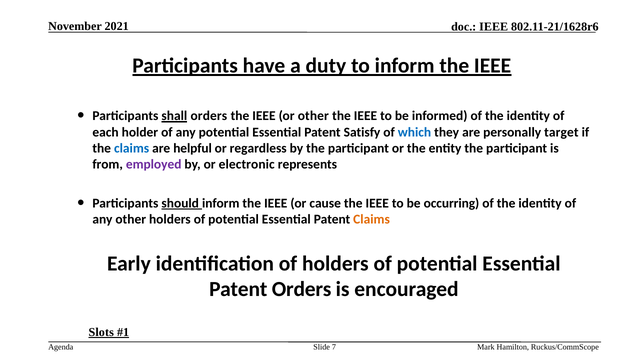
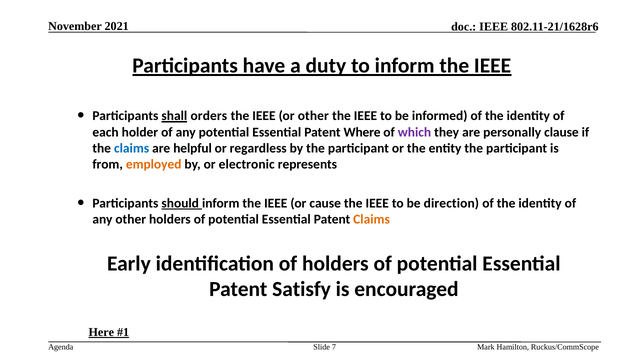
Satisfy: Satisfy -> Where
which colour: blue -> purple
target: target -> clause
employed colour: purple -> orange
occurring: occurring -> direction
Patent Orders: Orders -> Satisfy
Slots: Slots -> Here
